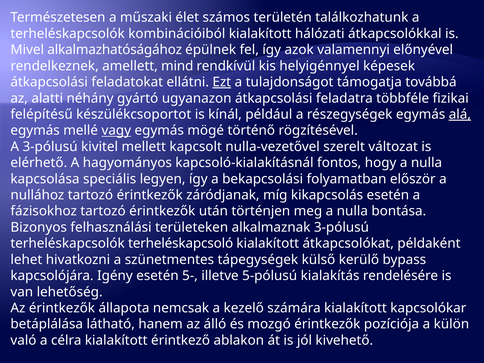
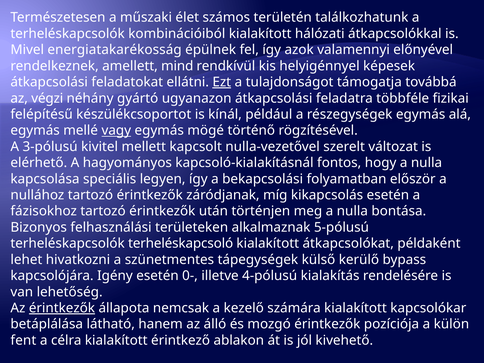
alkalmazhatóságához: alkalmazhatóságához -> energiatakarékosság
alatti: alatti -> végzi
alá underline: present -> none
alkalmaznak 3-pólusú: 3-pólusú -> 5-pólusú
5-: 5- -> 0-
5-pólusú: 5-pólusú -> 4-pólusú
érintkezők at (62, 308) underline: none -> present
való: való -> fent
